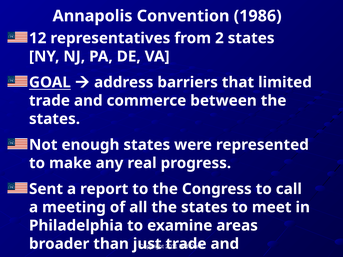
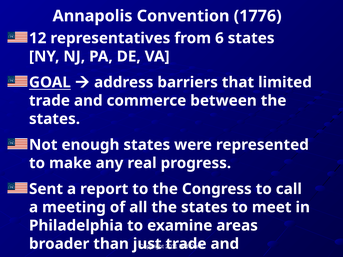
1986: 1986 -> 1776
2: 2 -> 6
